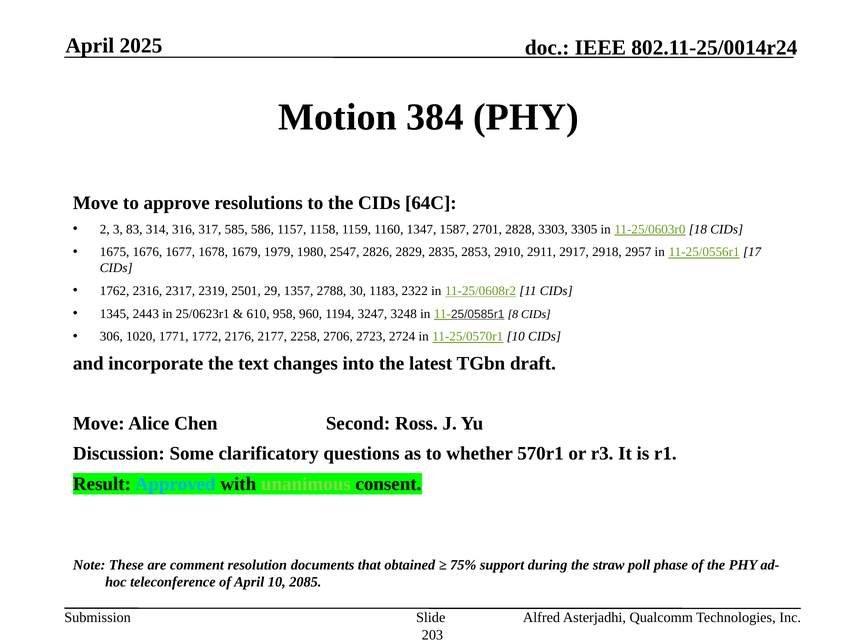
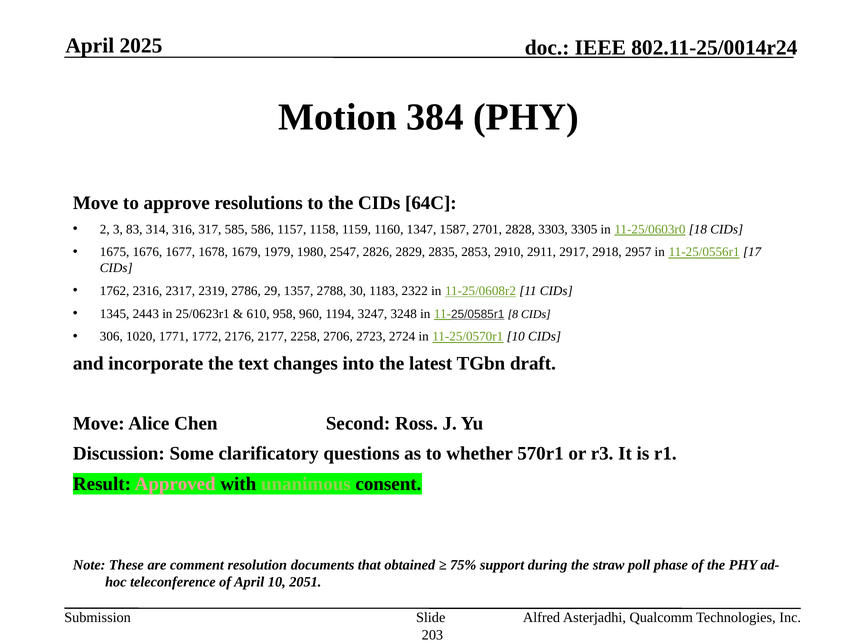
2501: 2501 -> 2786
Approved colour: light blue -> pink
2085: 2085 -> 2051
